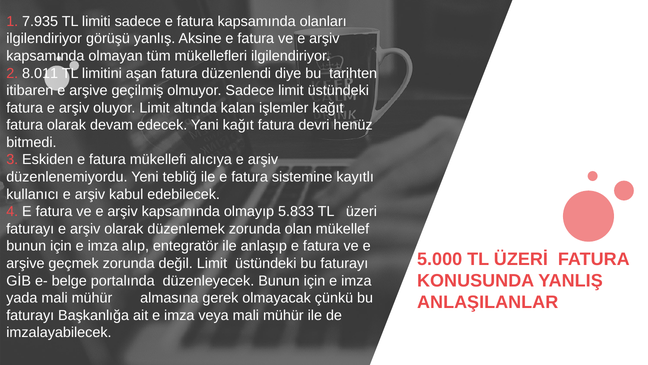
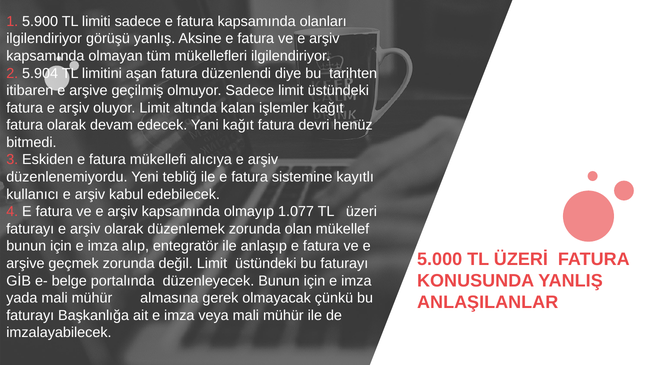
7.935: 7.935 -> 5.900
8.011: 8.011 -> 5.904
5.833: 5.833 -> 1.077
